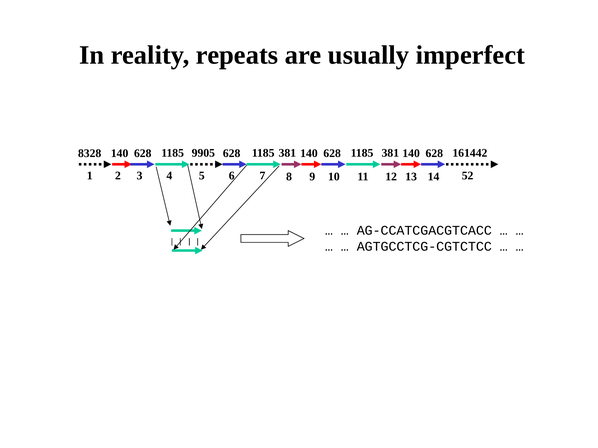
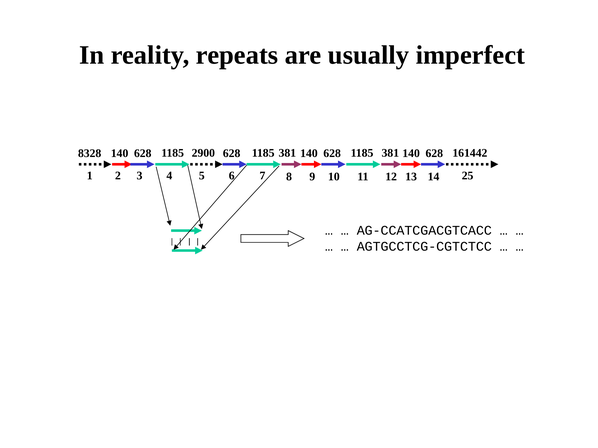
9905: 9905 -> 2900
52: 52 -> 25
